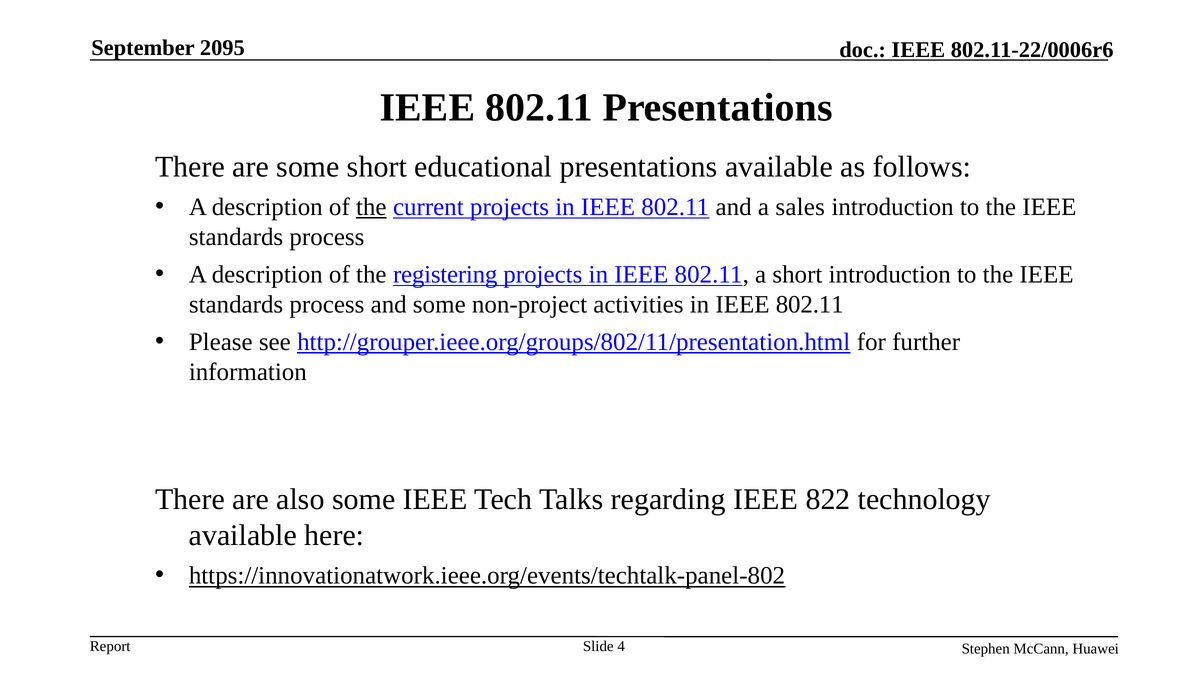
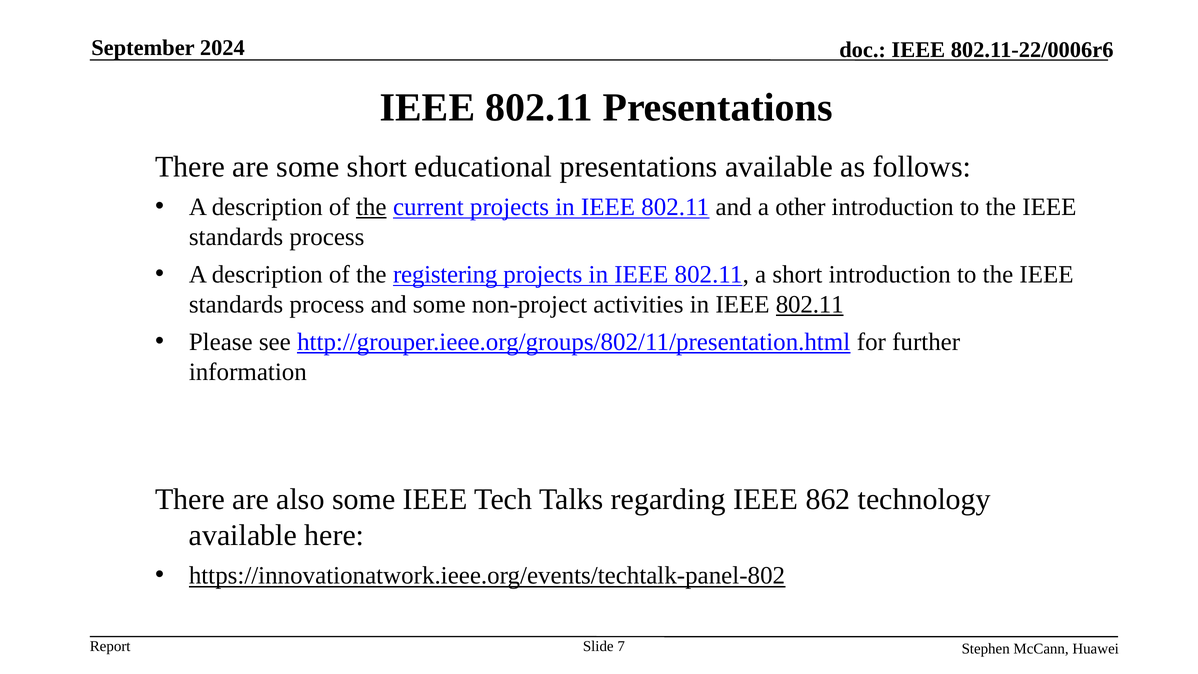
2095: 2095 -> 2024
sales: sales -> other
802.11 at (810, 304) underline: none -> present
822: 822 -> 862
4: 4 -> 7
